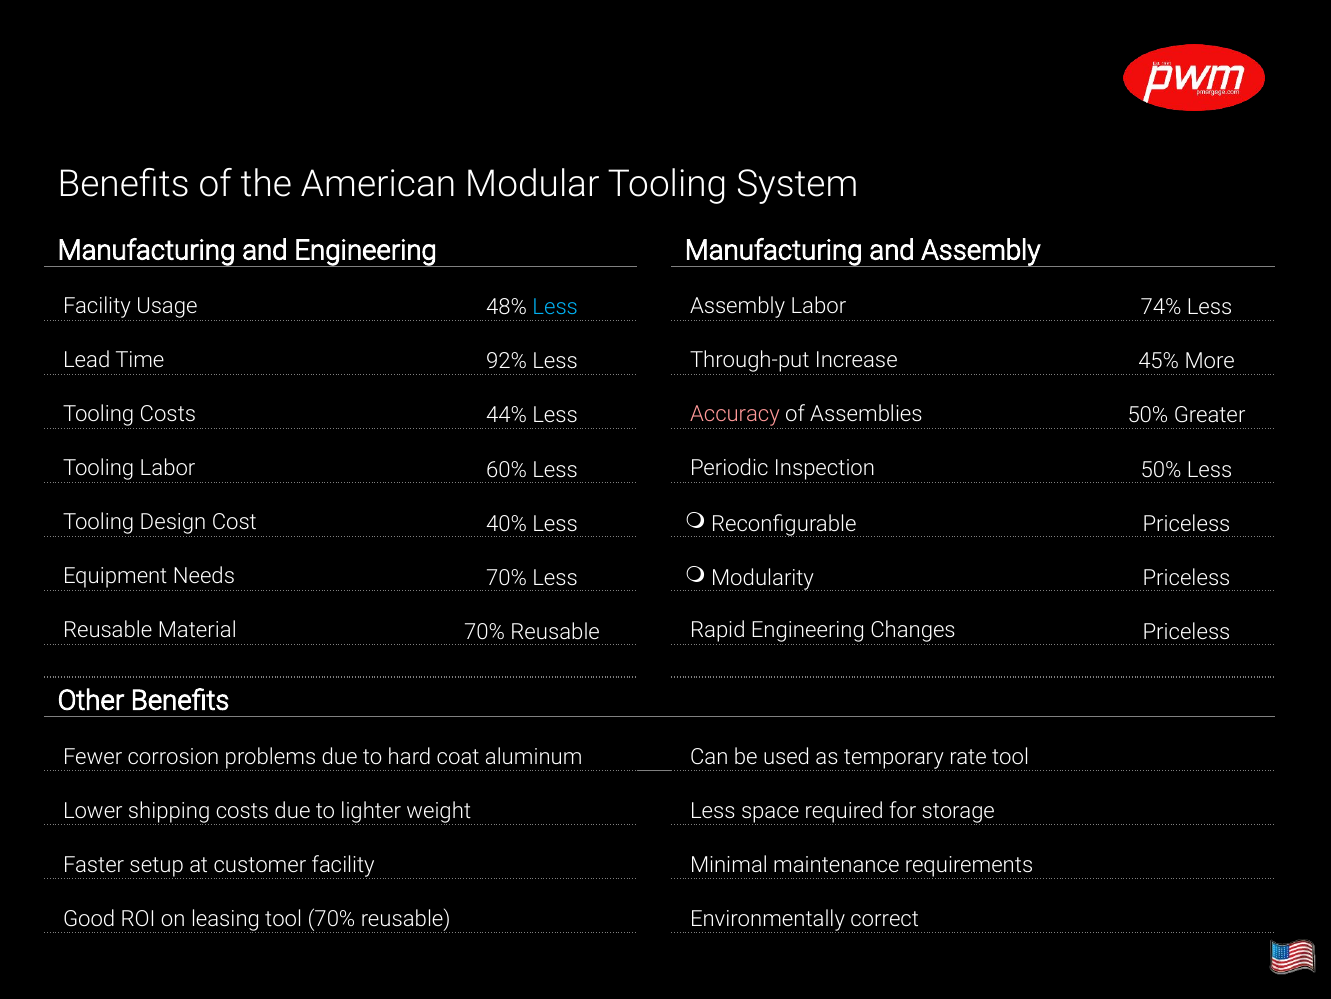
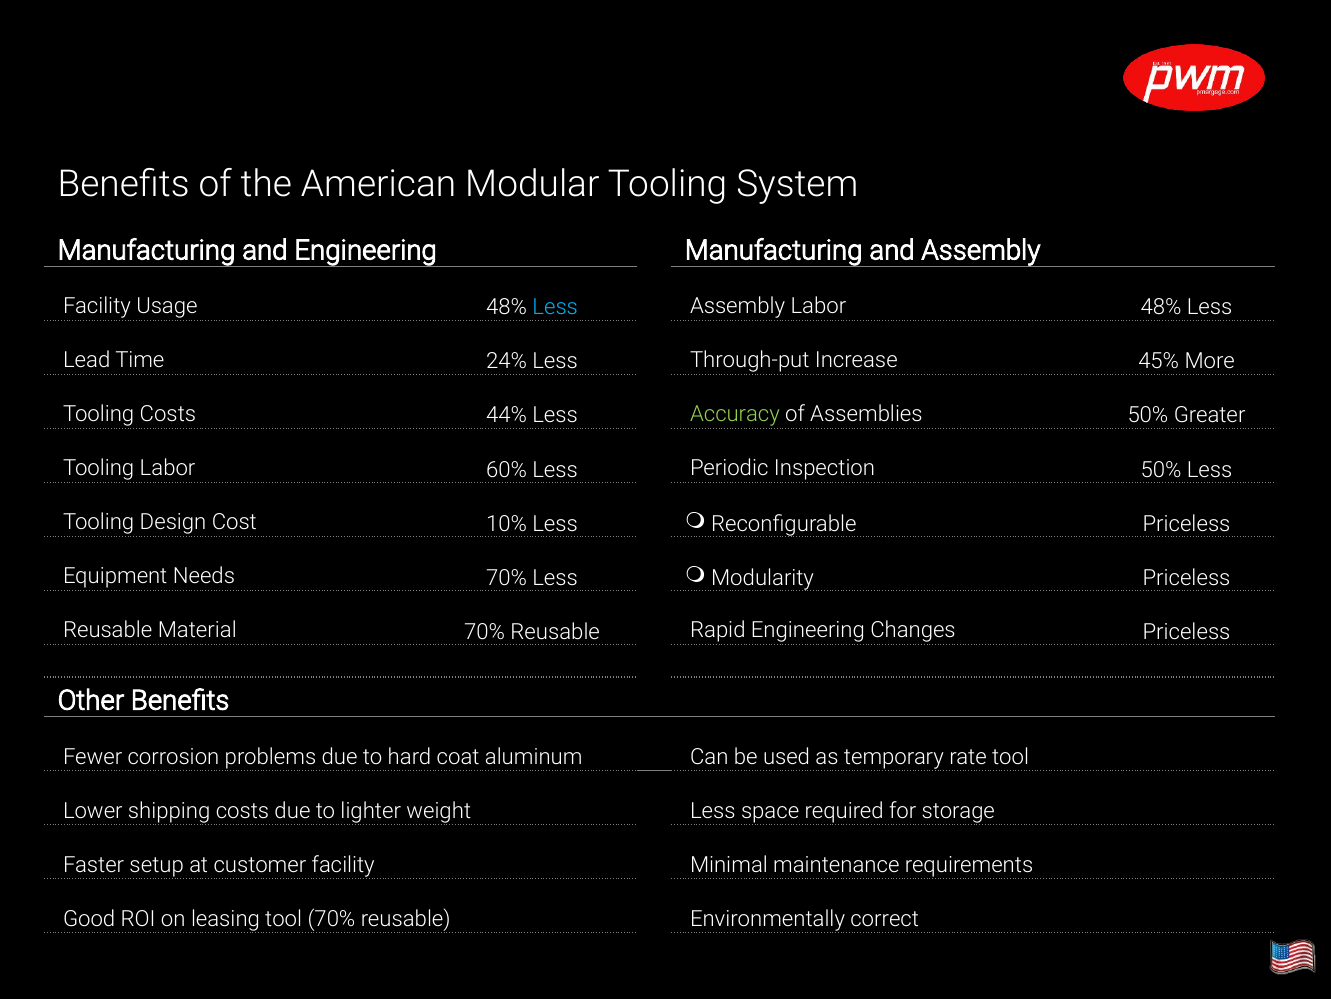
Labor 74%: 74% -> 48%
92%: 92% -> 24%
Accuracy colour: pink -> light green
40%: 40% -> 10%
